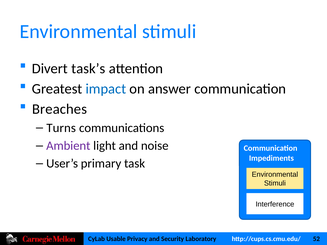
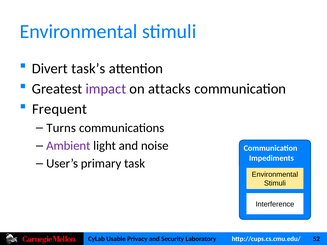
impact colour: blue -> purple
answer: answer -> attacks
Breaches: Breaches -> Frequent
